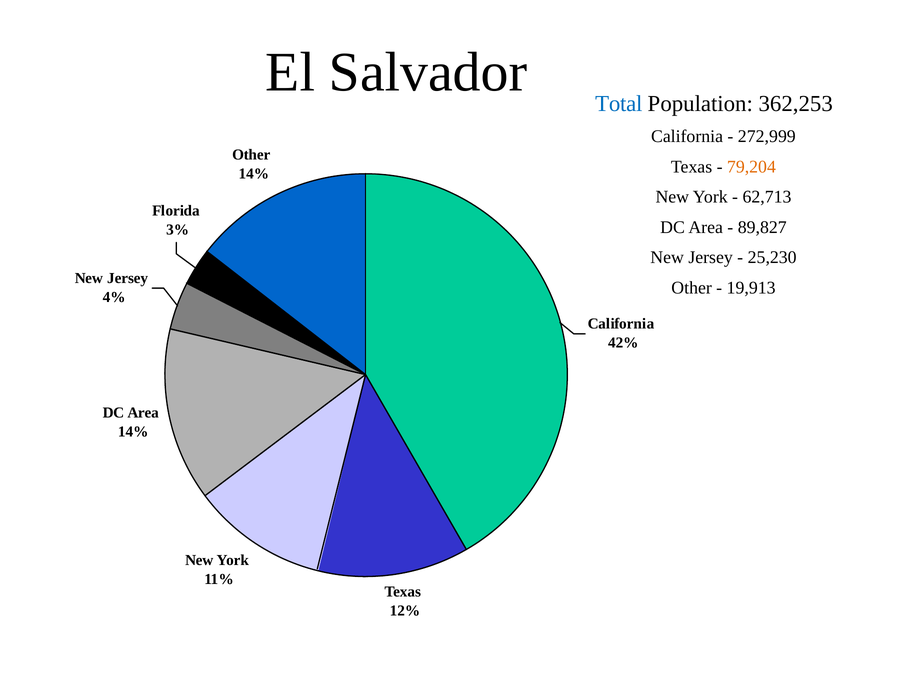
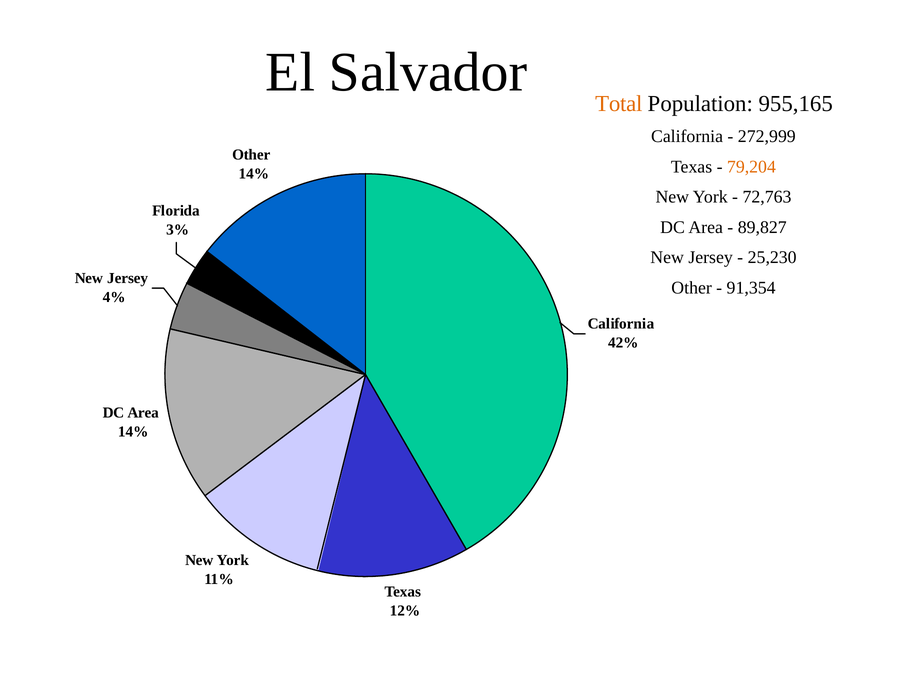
Total colour: blue -> orange
362,253: 362,253 -> 955,165
62,713: 62,713 -> 72,763
19,913: 19,913 -> 91,354
